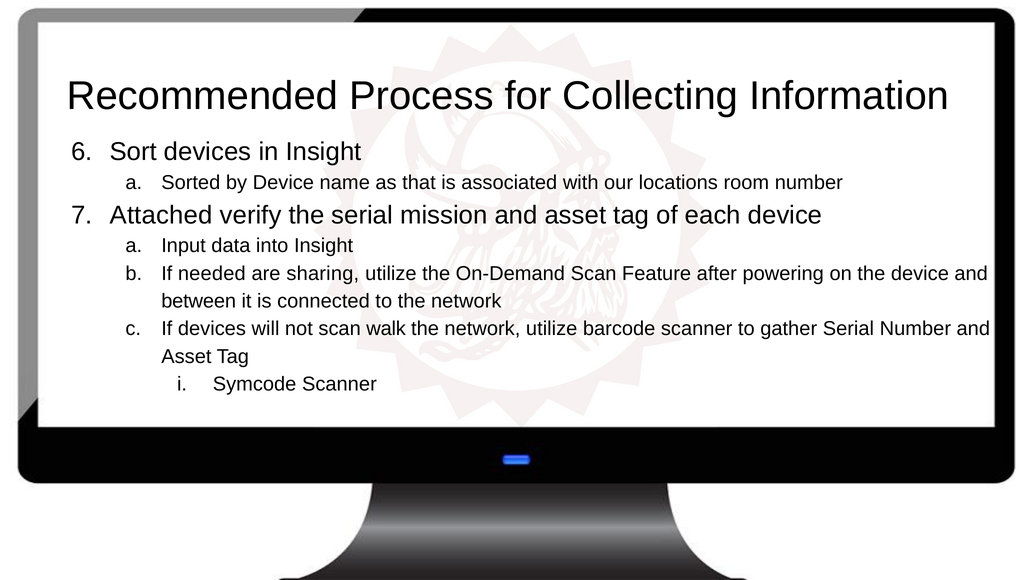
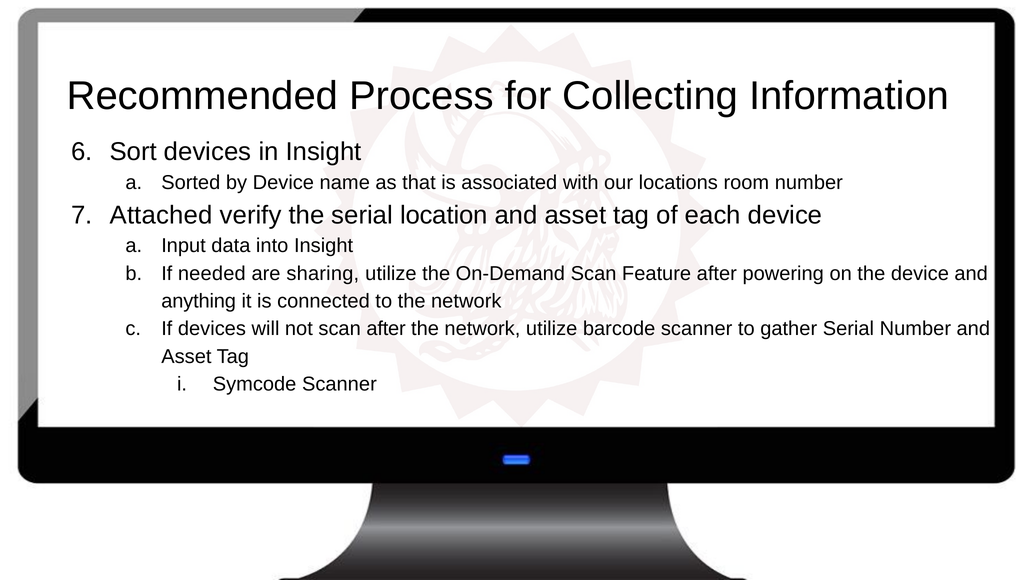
mission: mission -> location
between: between -> anything
scan walk: walk -> after
